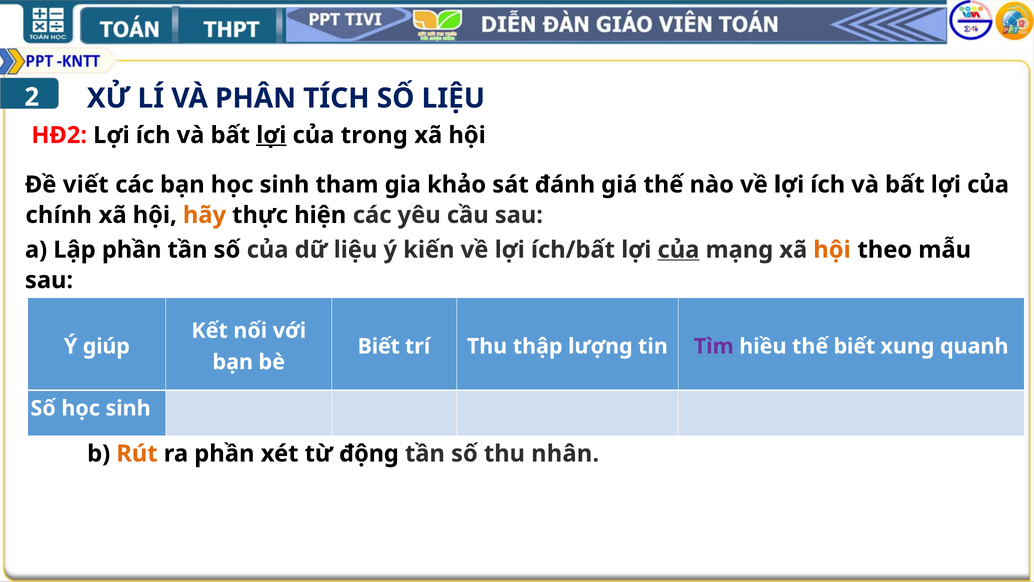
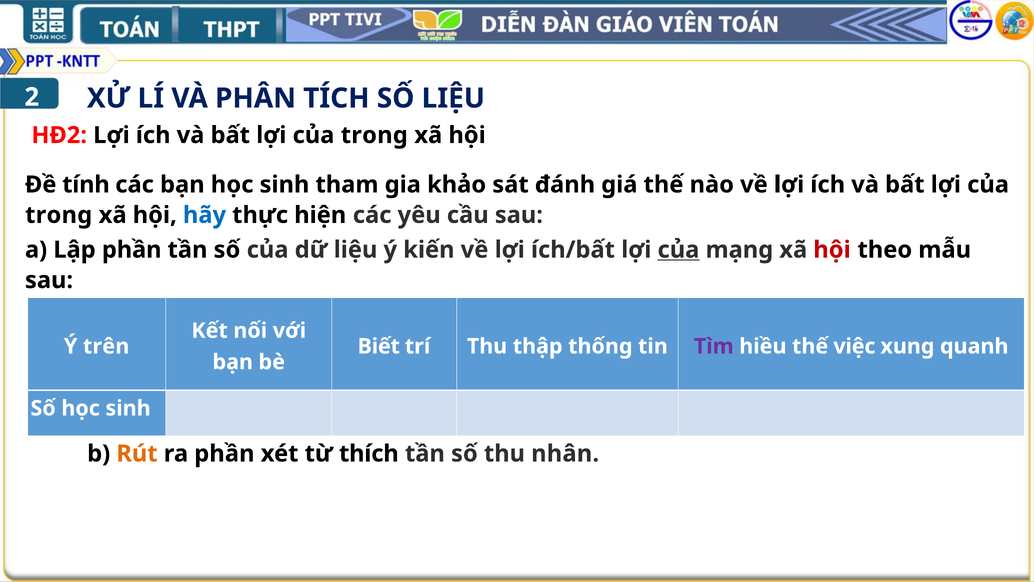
lợi at (271, 135) underline: present -> none
viết: viết -> tính
chính at (59, 215): chính -> trong
hãy colour: orange -> blue
hội at (832, 250) colour: orange -> red
giúp: giúp -> trên
lượng: lượng -> thống
thế biết: biết -> việc
động: động -> thích
